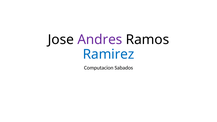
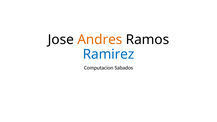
Andres colour: purple -> orange
